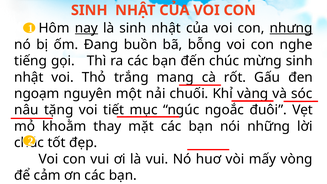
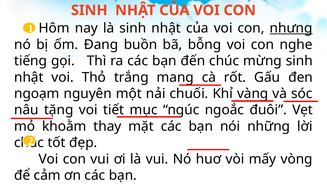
nay underline: present -> none
